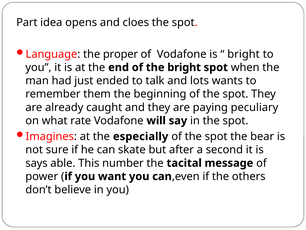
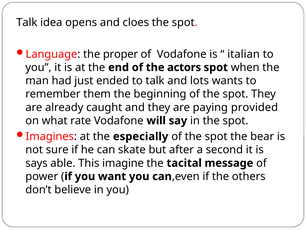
Part at (27, 22): Part -> Talk
bright at (244, 54): bright -> italian
the bright: bright -> actors
peculiary: peculiary -> provided
number: number -> imagine
